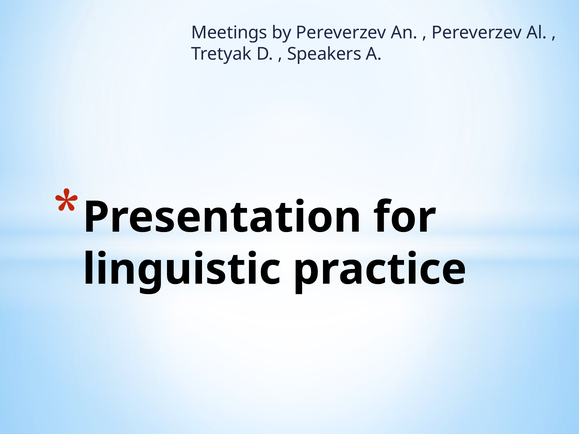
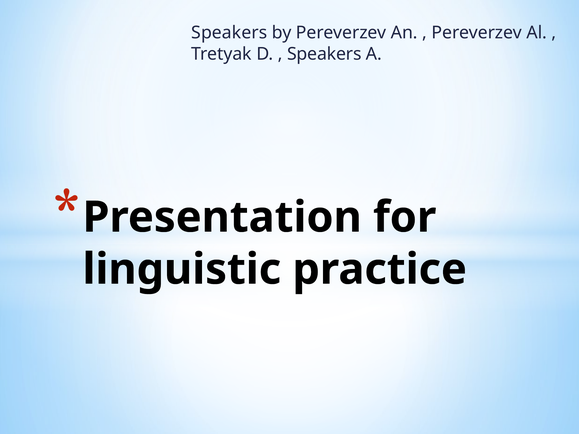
Meetings at (229, 33): Meetings -> Speakers
